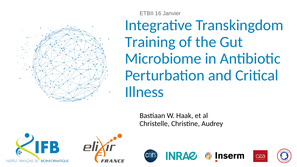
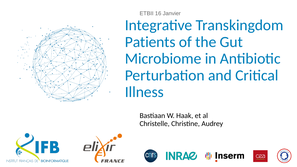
Training: Training -> Patients
